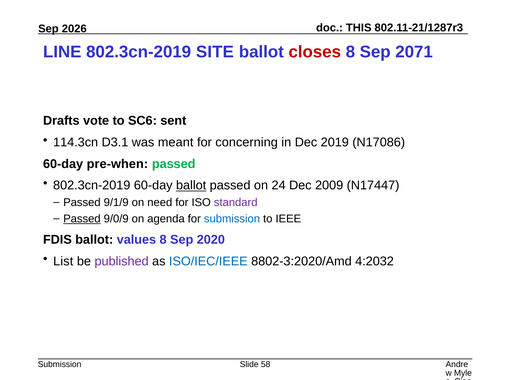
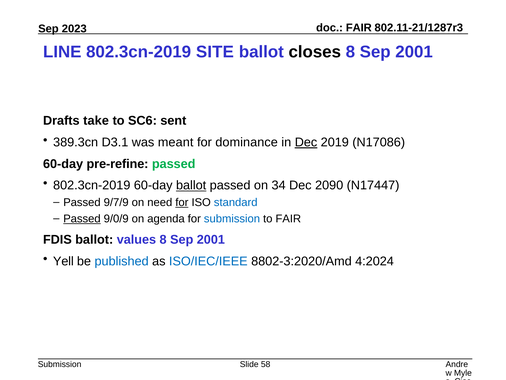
THIS at (359, 28): THIS -> FAIR
2026: 2026 -> 2023
closes colour: red -> black
2071 at (414, 52): 2071 -> 2001
vote: vote -> take
114.3cn: 114.3cn -> 389.3cn
concerning: concerning -> dominance
Dec at (306, 142) underline: none -> present
pre-when: pre-when -> pre-refine
24: 24 -> 34
2009: 2009 -> 2090
9/1/9: 9/1/9 -> 9/7/9
for at (182, 202) underline: none -> present
standard colour: purple -> blue
to IEEE: IEEE -> FAIR
2020 at (211, 239): 2020 -> 2001
List: List -> Yell
published colour: purple -> blue
4:2032: 4:2032 -> 4:2024
